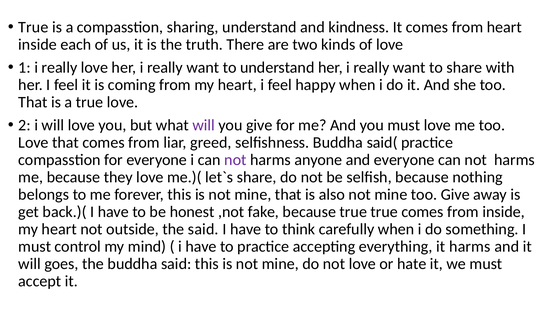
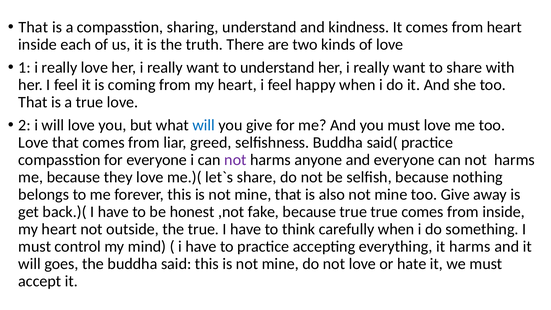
True at (33, 27): True -> That
will at (204, 125) colour: purple -> blue
the said: said -> true
